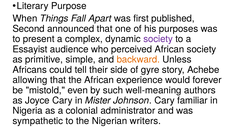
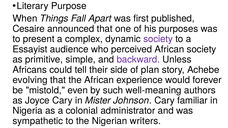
Second: Second -> Cesaire
backward colour: orange -> purple
gyre: gyre -> plan
allowing: allowing -> evolving
